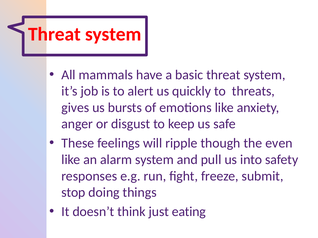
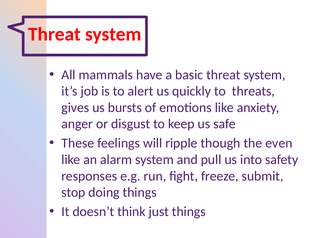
eating at (189, 212): eating -> things
